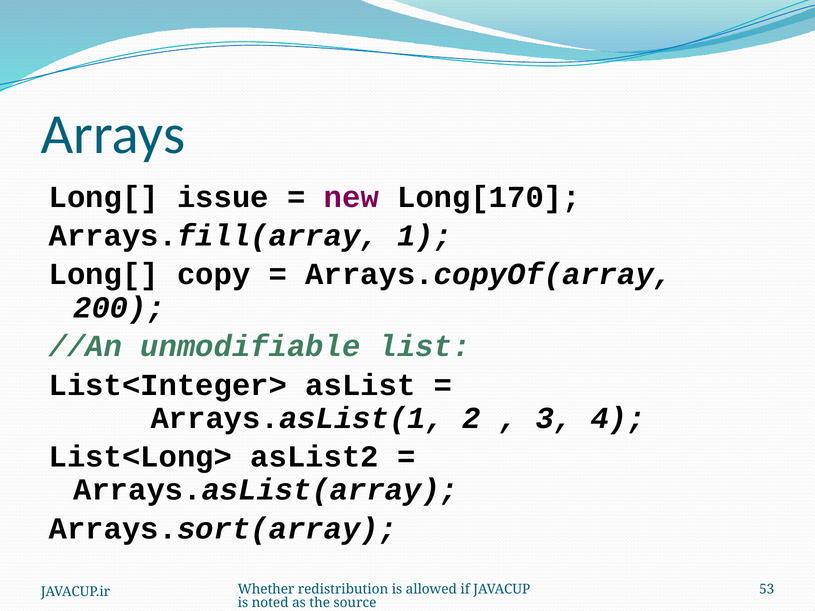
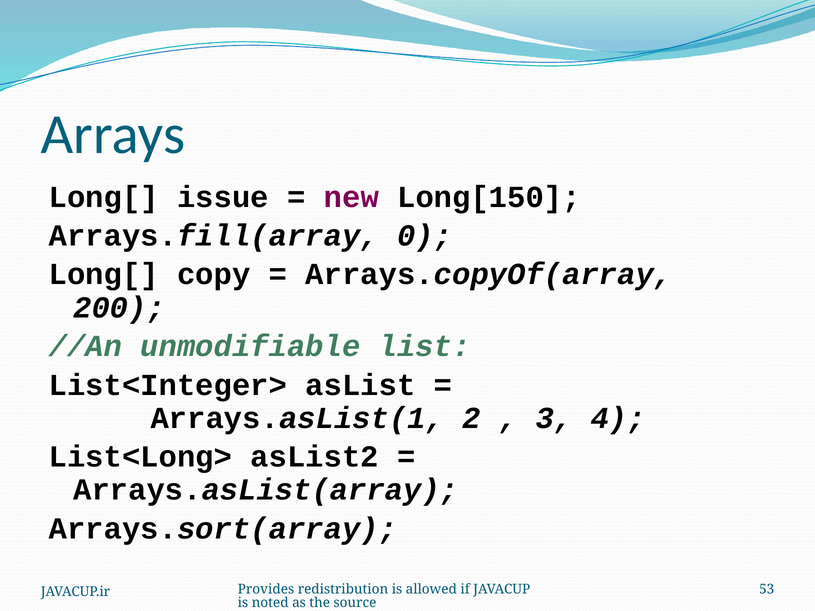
Long[170: Long[170 -> Long[150
1: 1 -> 0
Whether: Whether -> Provides
